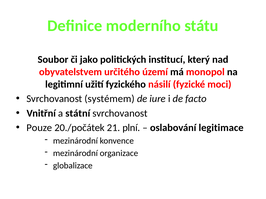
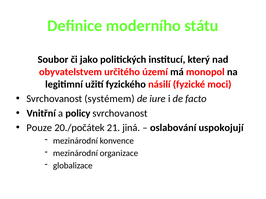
státní: státní -> policy
plní: plní -> jiná
legitimace: legitimace -> uspokojují
